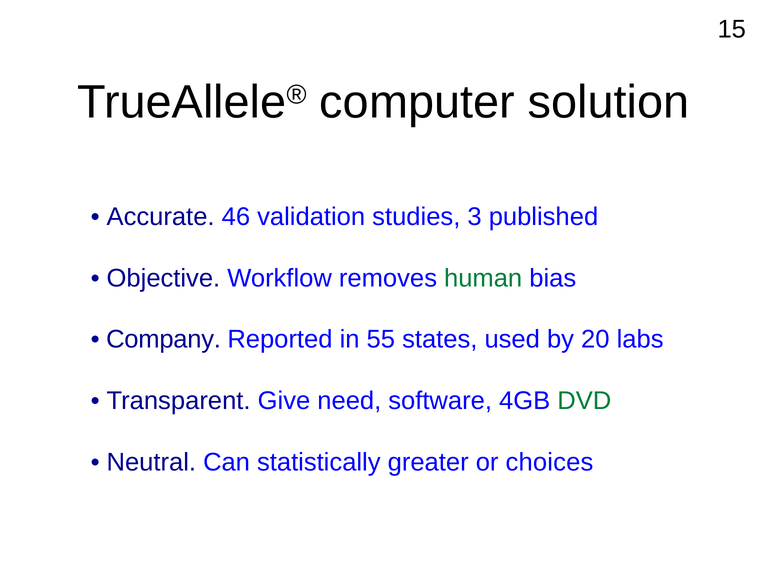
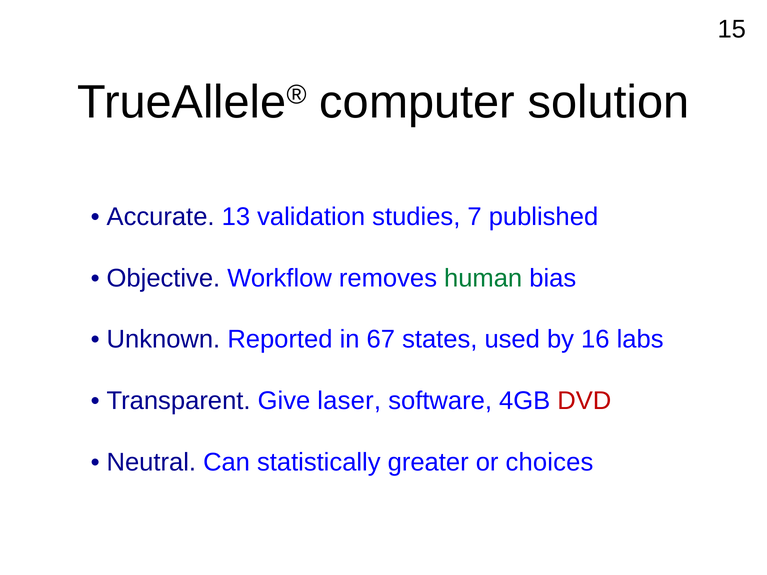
46: 46 -> 13
3: 3 -> 7
Company: Company -> Unknown
55: 55 -> 67
20: 20 -> 16
need: need -> laser
DVD colour: green -> red
